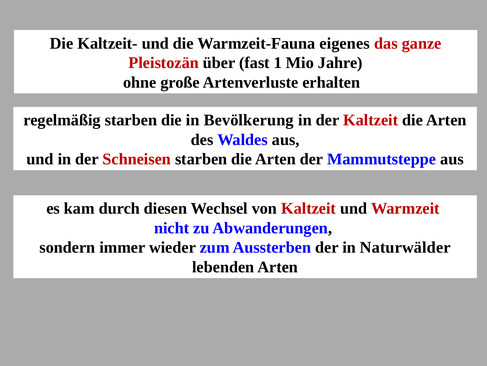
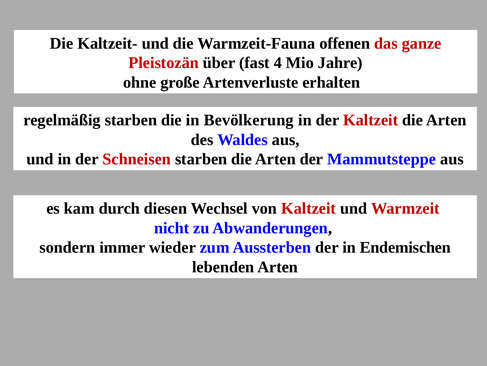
eigenes: eigenes -> offenen
1: 1 -> 4
Naturwälder: Naturwälder -> Endemischen
